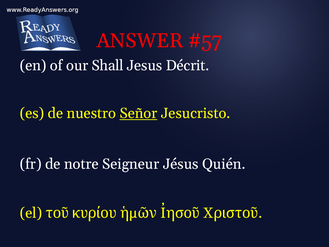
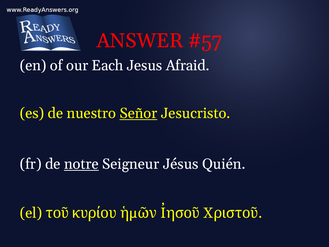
Shall: Shall -> Each
Décrit: Décrit -> Afraid
notre underline: none -> present
